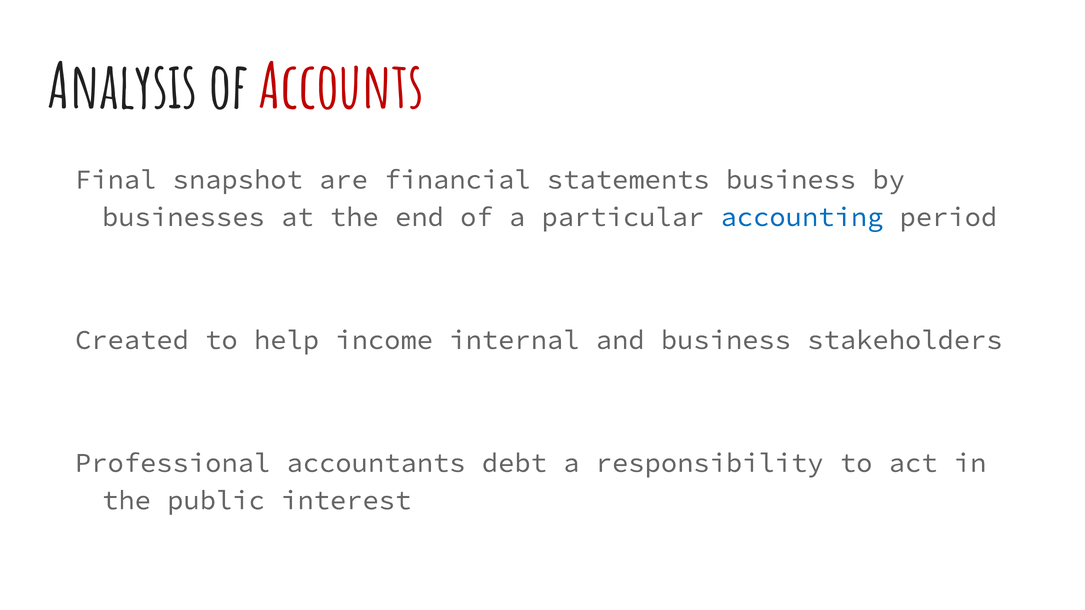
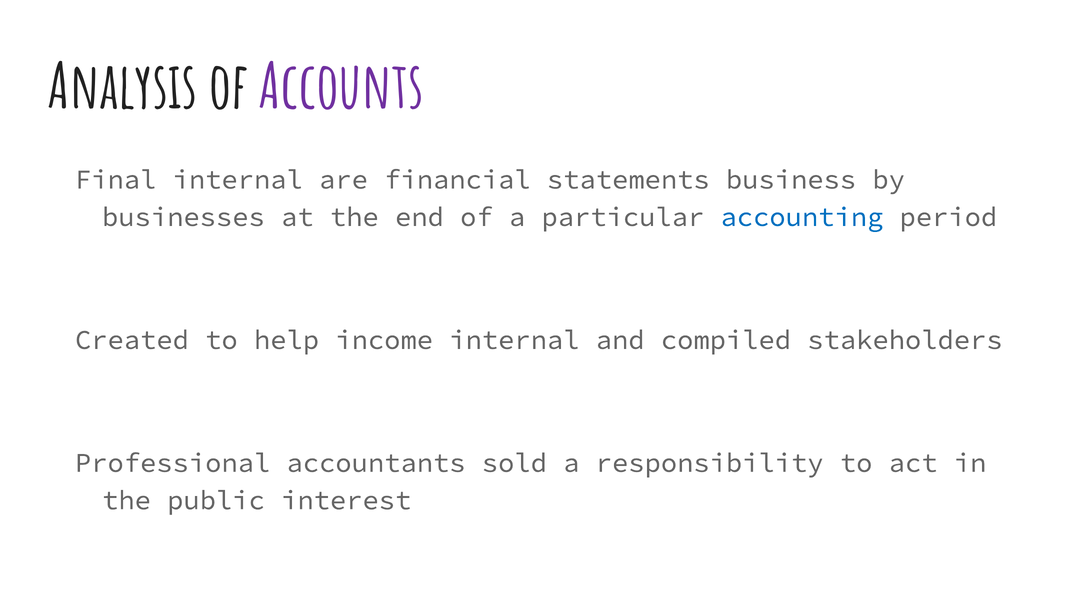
Accounts colour: red -> purple
Final snapshot: snapshot -> internal
and business: business -> compiled
debt: debt -> sold
